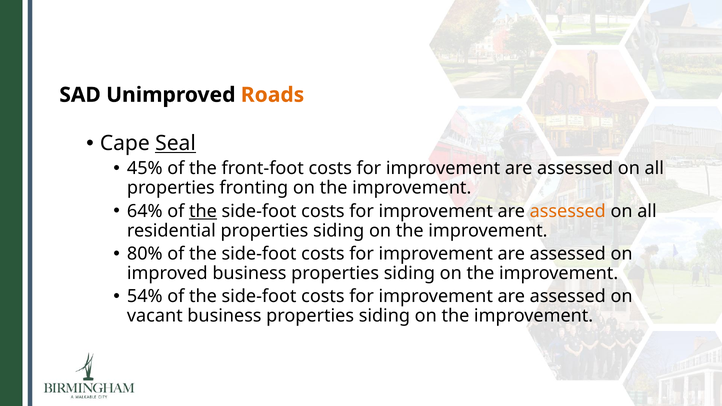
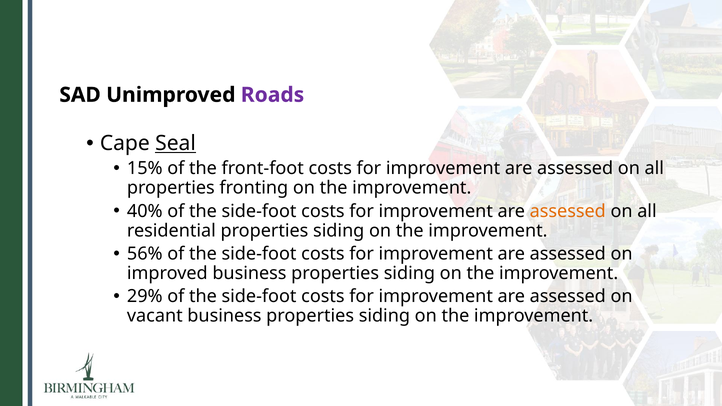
Roads colour: orange -> purple
45%: 45% -> 15%
64%: 64% -> 40%
the at (203, 211) underline: present -> none
80%: 80% -> 56%
54%: 54% -> 29%
